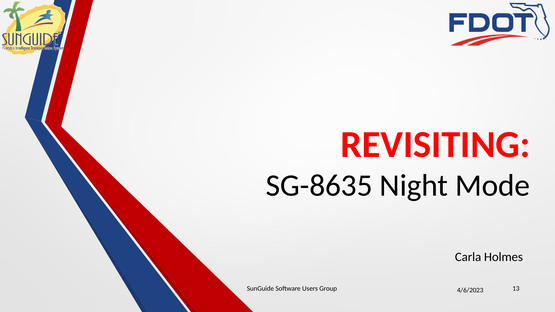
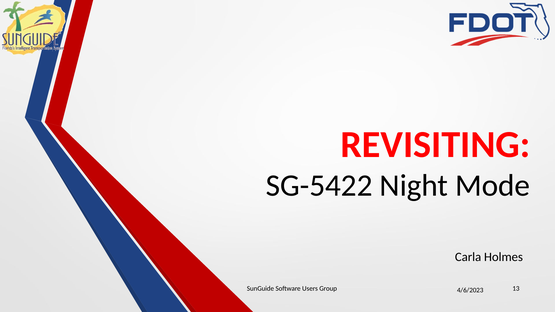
SG-8635: SG-8635 -> SG-5422
